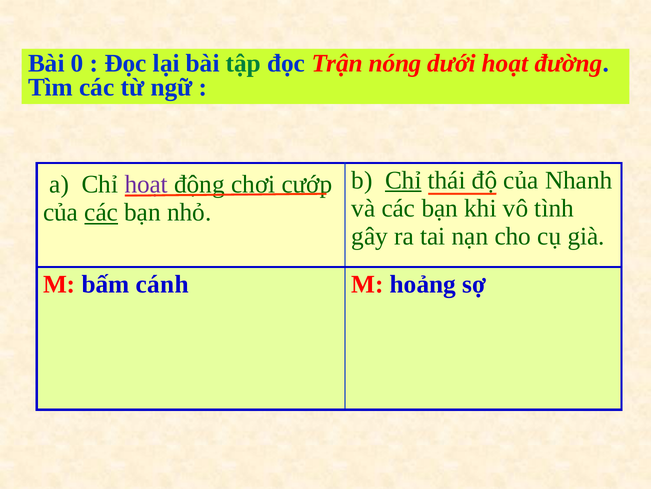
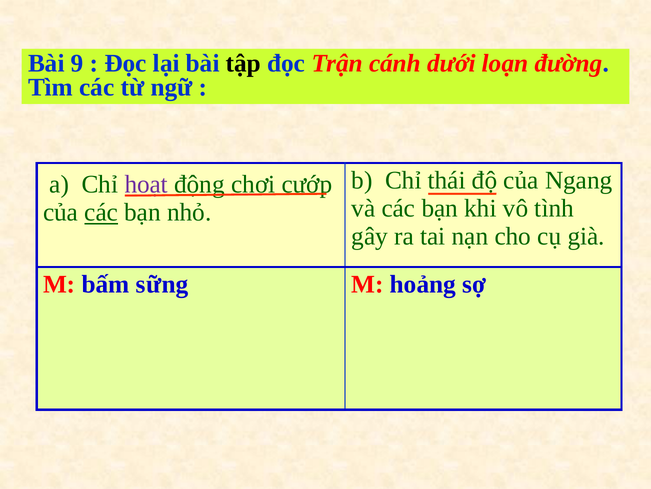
0: 0 -> 9
tập colour: green -> black
nóng: nóng -> cánh
dưới hoạt: hoạt -> loạn
Chỉ at (403, 180) underline: present -> none
Nhanh: Nhanh -> Ngang
cánh: cánh -> sững
